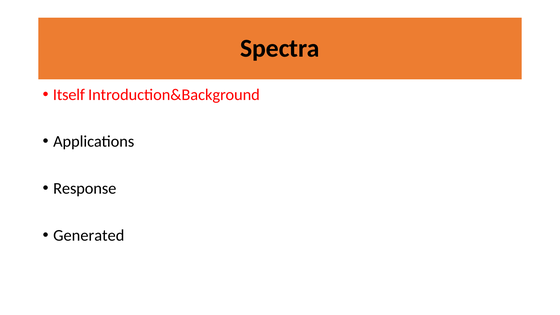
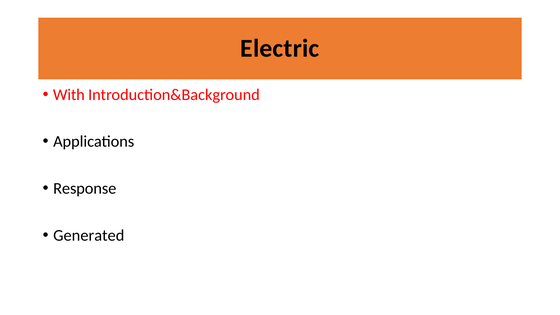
Spectra: Spectra -> Electric
Itself: Itself -> With
